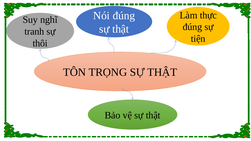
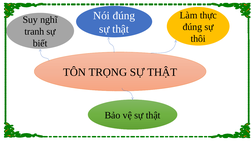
tiện: tiện -> thôi
thôi: thôi -> biết
